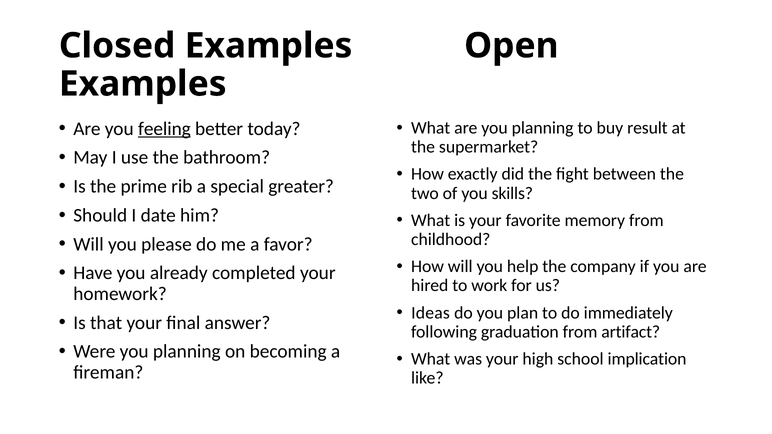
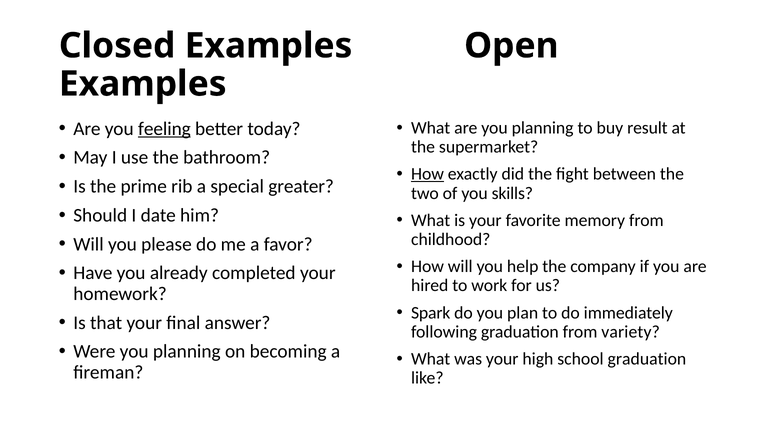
How at (428, 174) underline: none -> present
Ideas: Ideas -> Spark
artifact: artifact -> variety
school implication: implication -> graduation
